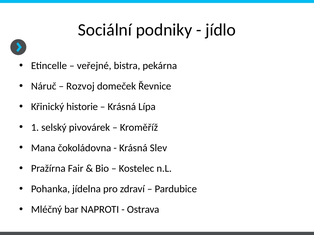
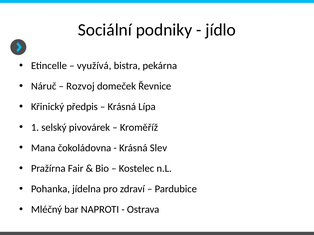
veřejné: veřejné -> využívá
historie: historie -> předpis
